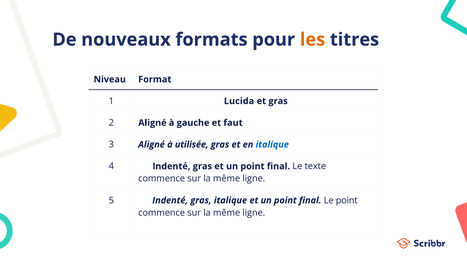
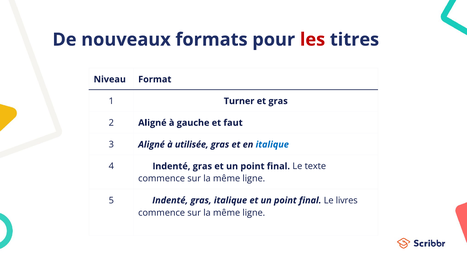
les colour: orange -> red
Lucida: Lucida -> Turner
Le point: point -> livres
